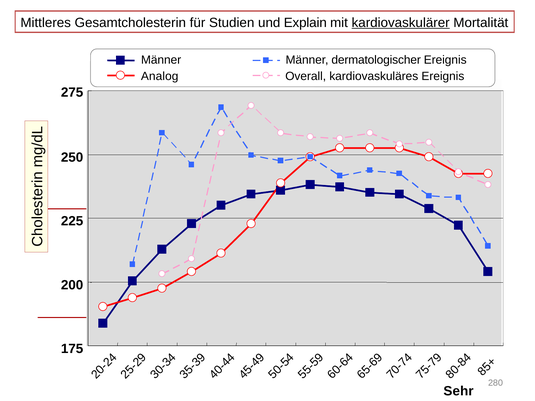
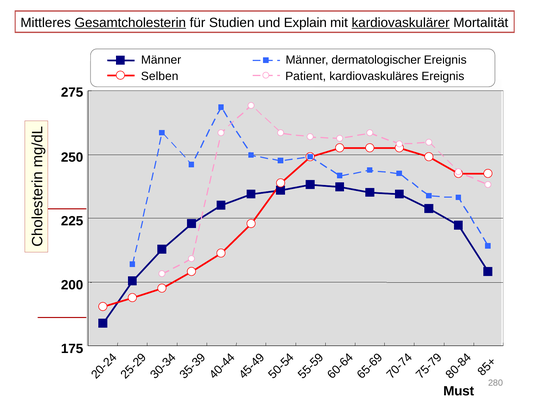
Gesamtcholesterin underline: none -> present
Analog: Analog -> Selben
Overall: Overall -> Patient
Sehr: Sehr -> Must
